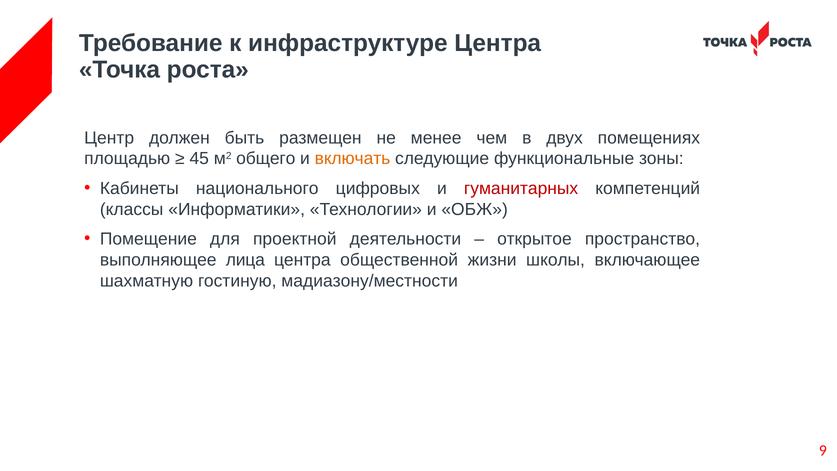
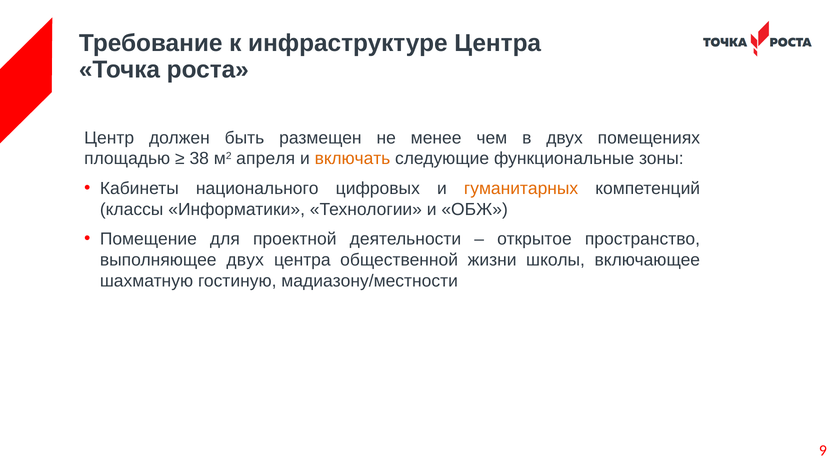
45: 45 -> 38
общего: общего -> апреля
гуманитарных colour: red -> orange
выполняющее лица: лица -> двух
